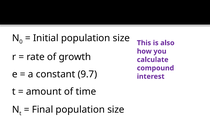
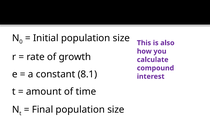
9.7: 9.7 -> 8.1
